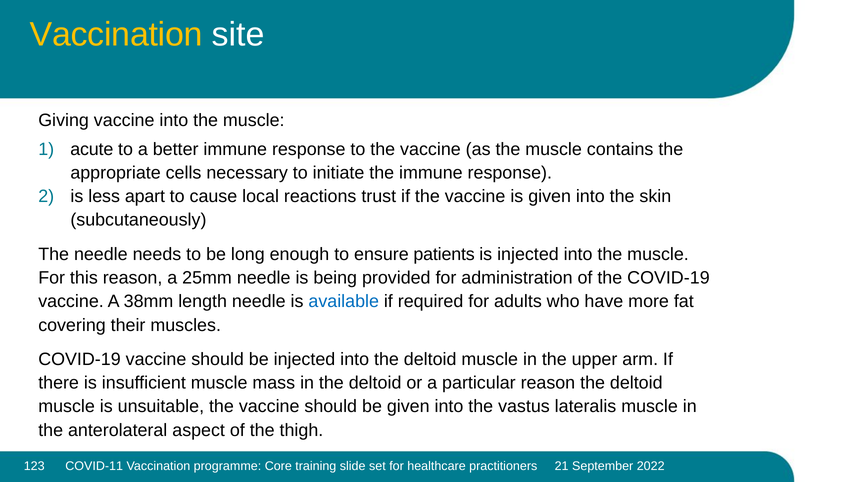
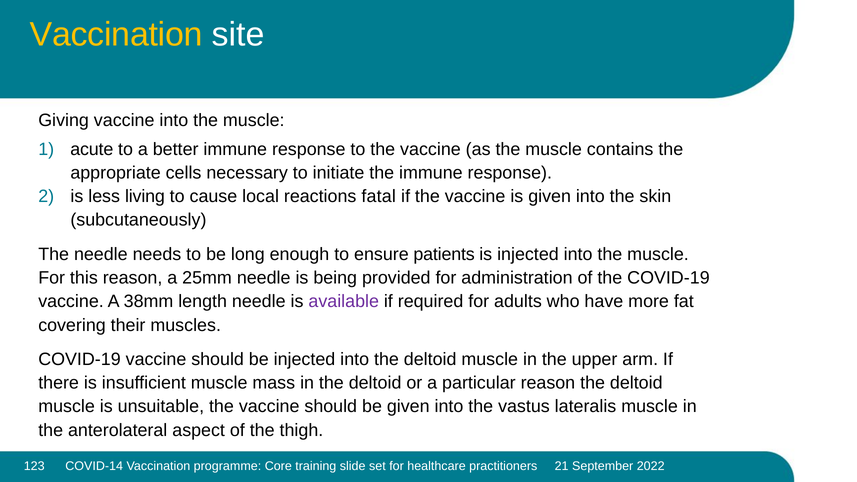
apart: apart -> living
trust: trust -> fatal
available colour: blue -> purple
COVID-11: COVID-11 -> COVID-14
